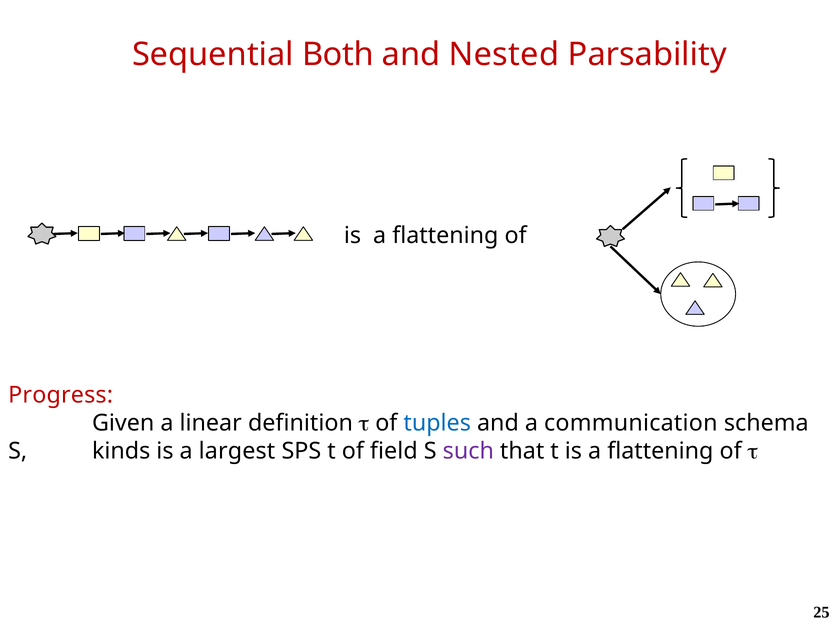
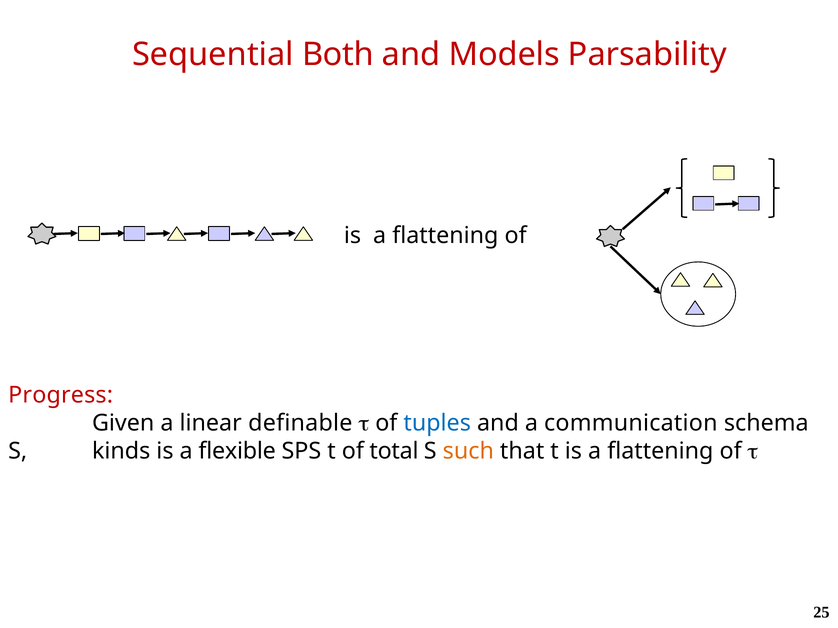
Nested: Nested -> Models
definition: definition -> definable
largest: largest -> flexible
field: field -> total
such colour: purple -> orange
